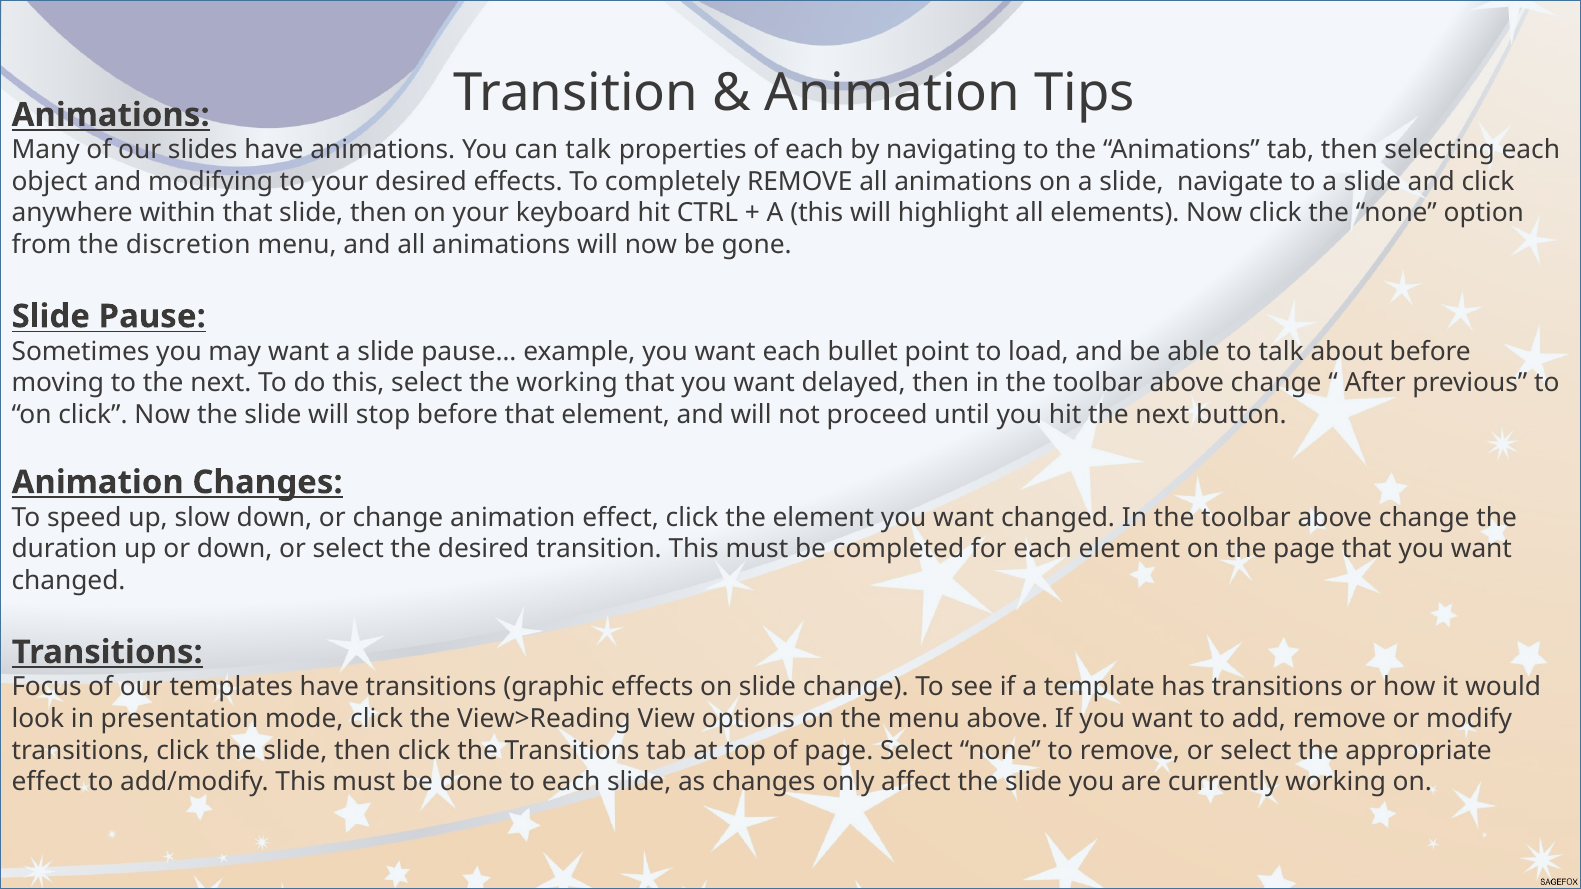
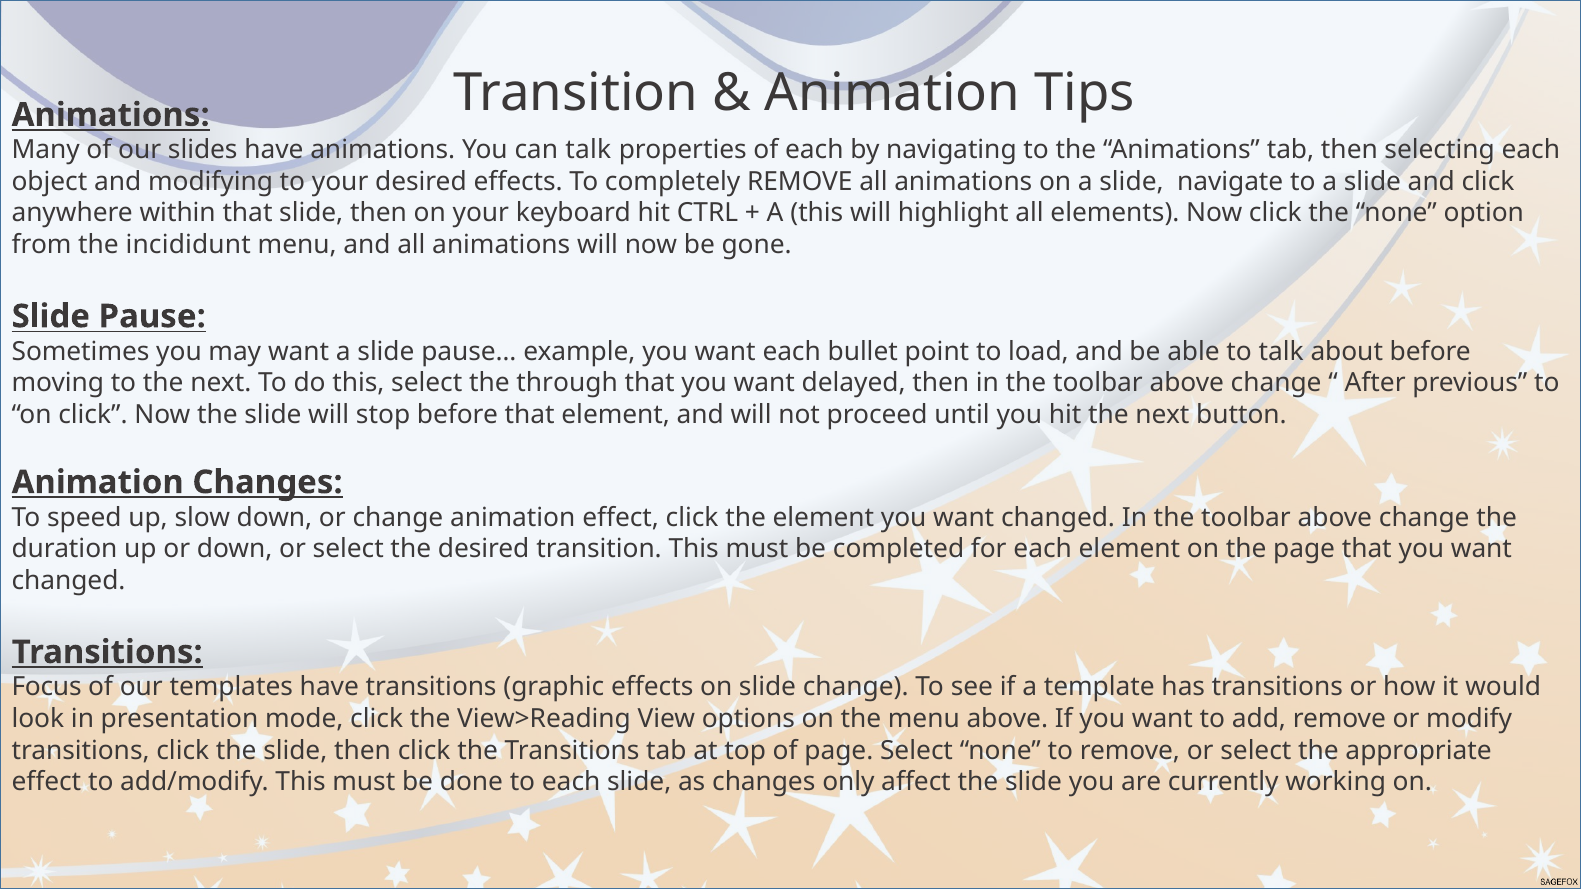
discretion: discretion -> incididunt
the working: working -> through
